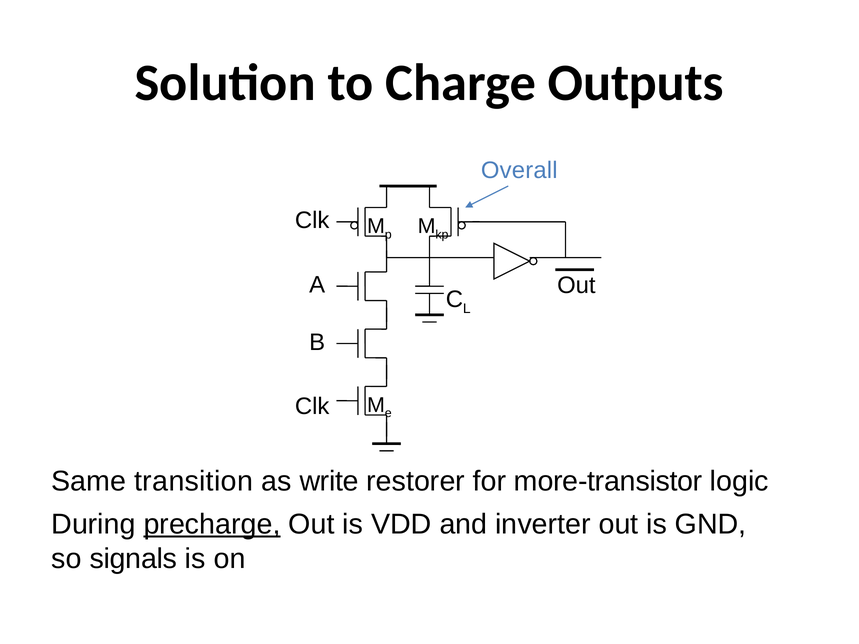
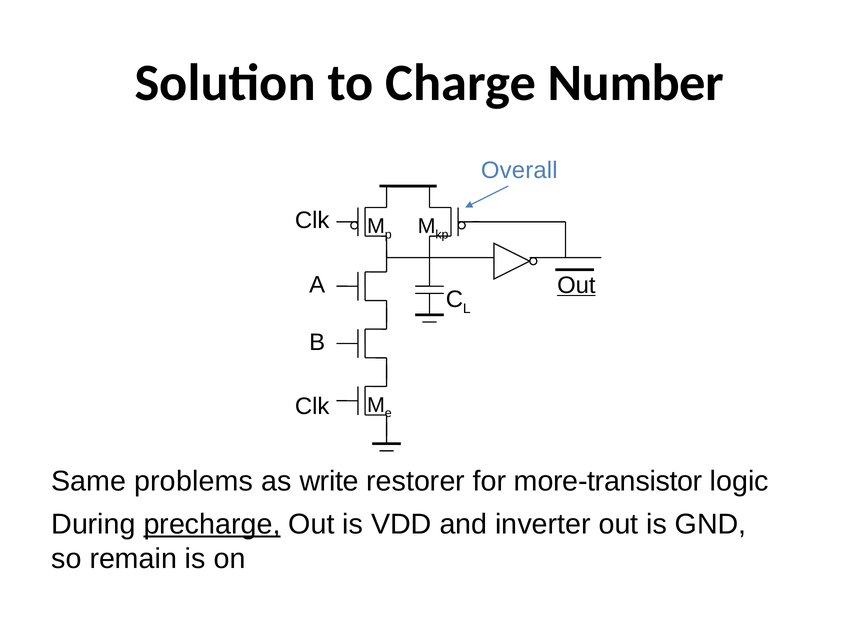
Outputs: Outputs -> Number
Out at (576, 285) underline: none -> present
transition: transition -> problems
signals: signals -> remain
